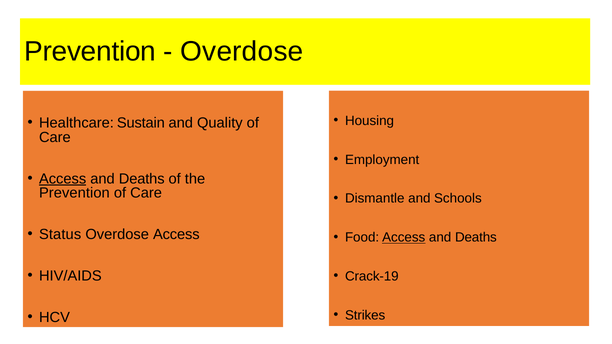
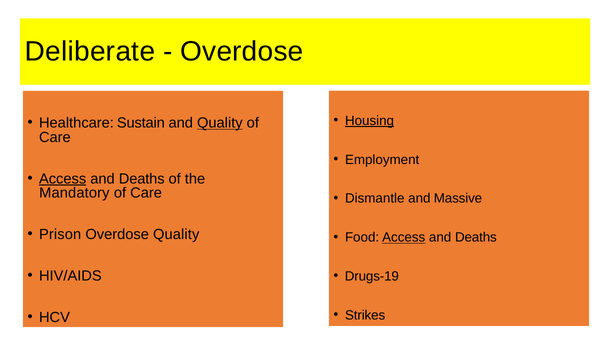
Prevention at (90, 51): Prevention -> Deliberate
Housing underline: none -> present
Quality at (220, 123) underline: none -> present
Prevention at (74, 193): Prevention -> Mandatory
Schools: Schools -> Massive
Status: Status -> Prison
Overdose Access: Access -> Quality
Crack-19: Crack-19 -> Drugs-19
